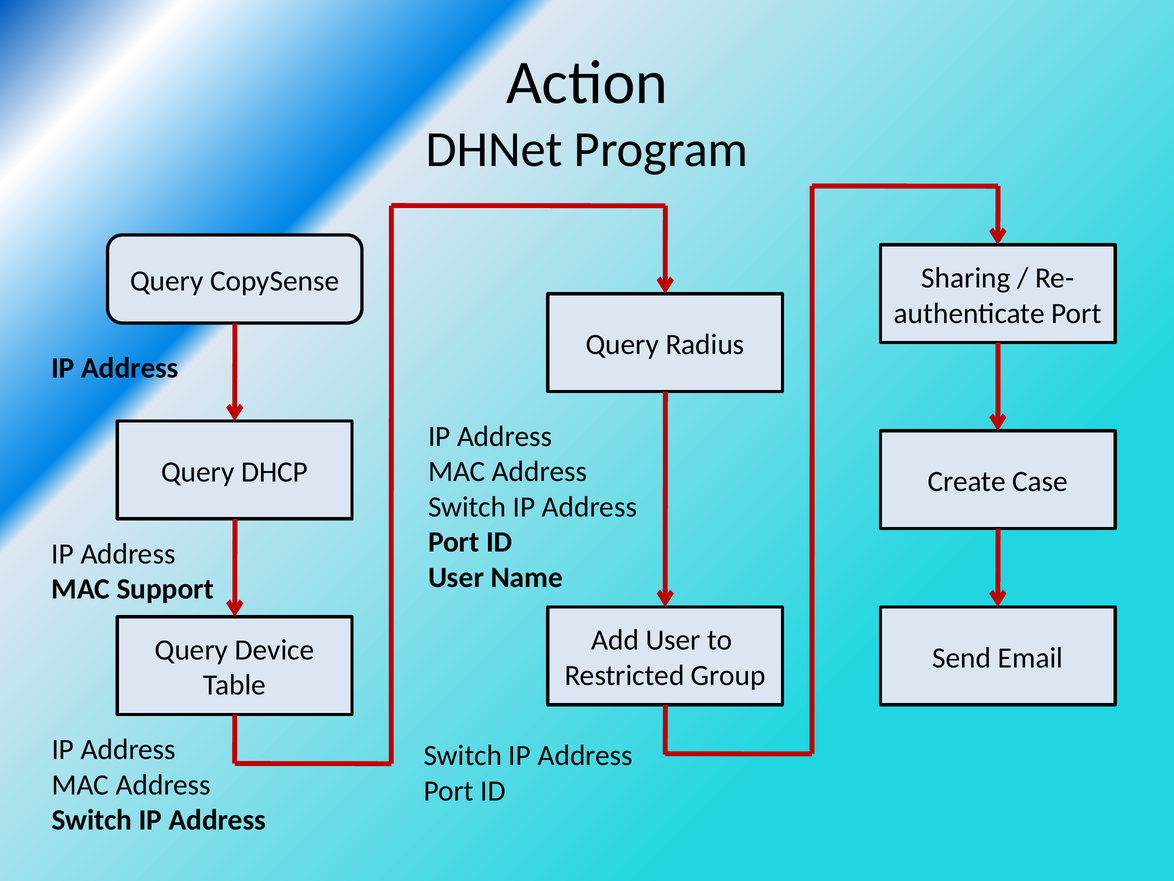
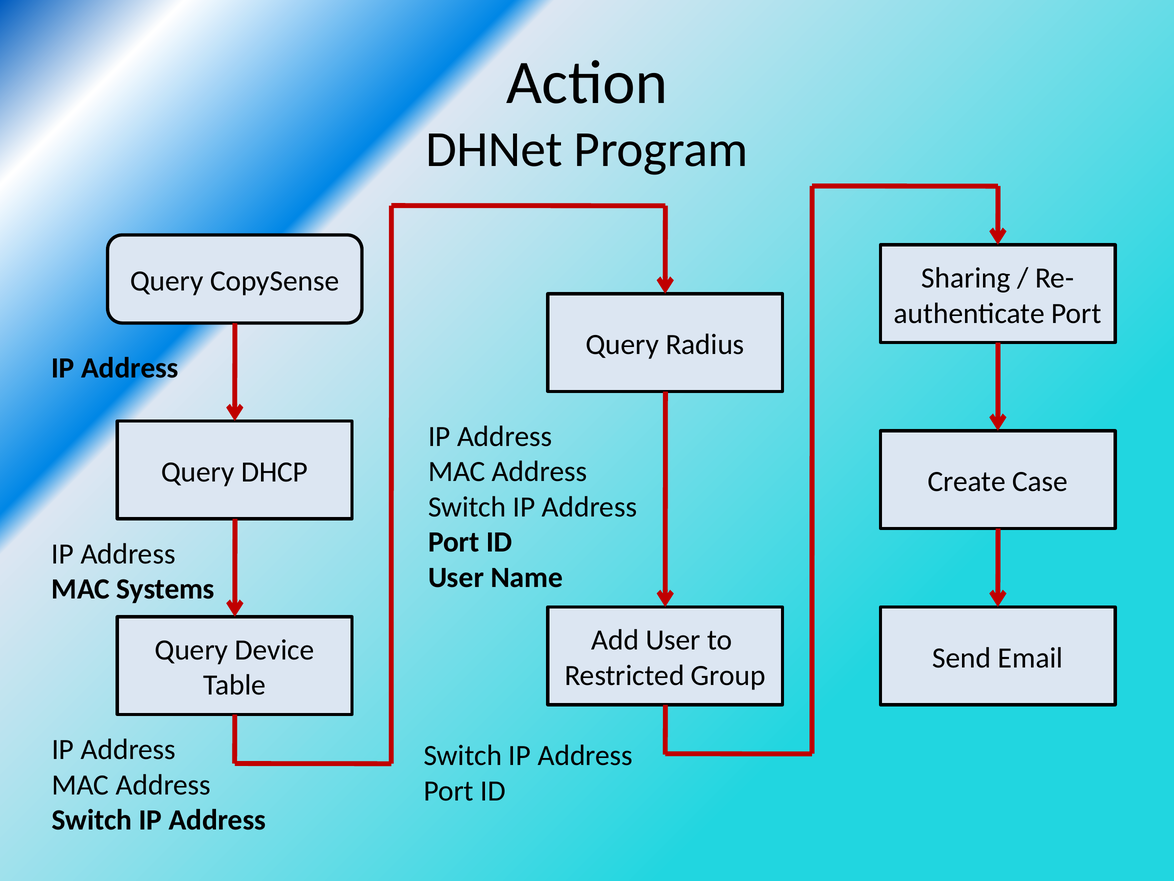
Support: Support -> Systems
